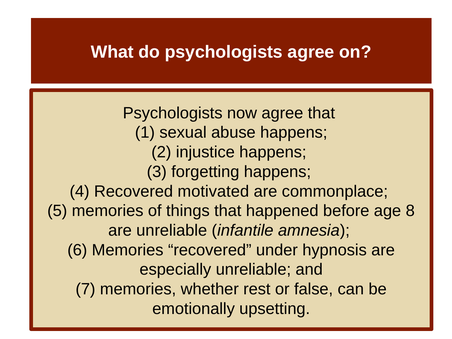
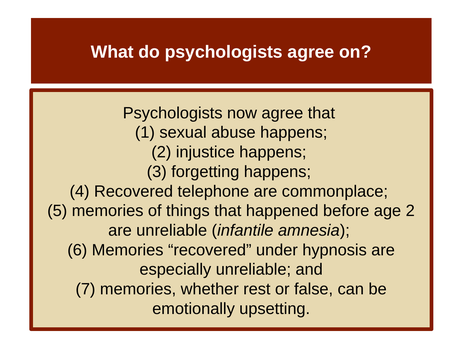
motivated: motivated -> telephone
age 8: 8 -> 2
